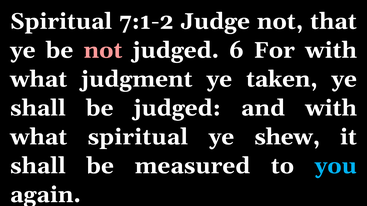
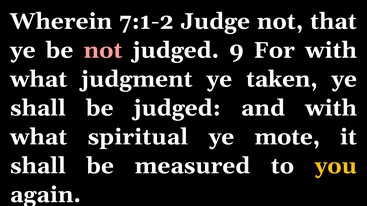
Spiritual at (61, 21): Spiritual -> Wherein
6: 6 -> 9
shew: shew -> mote
you colour: light blue -> yellow
